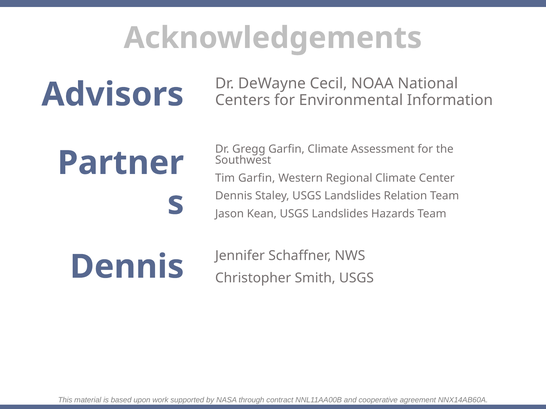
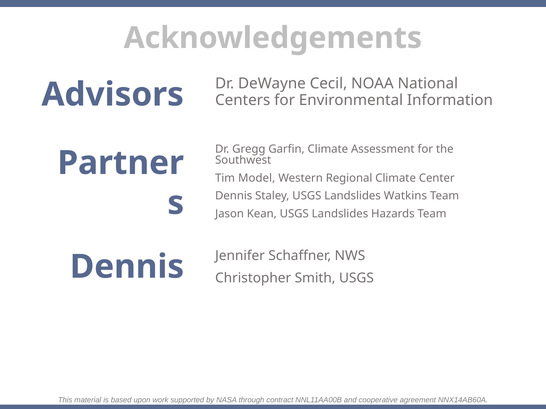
Tim Garfin: Garfin -> Model
Relation: Relation -> Watkins
